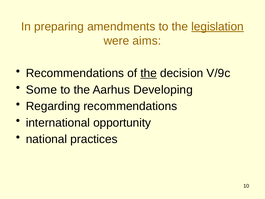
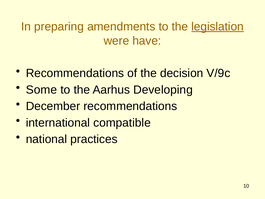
aims: aims -> have
the at (149, 73) underline: present -> none
Regarding: Regarding -> December
opportunity: opportunity -> compatible
